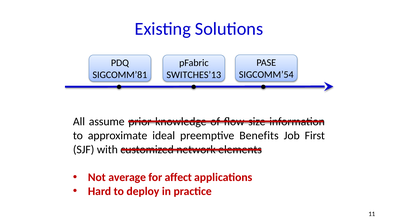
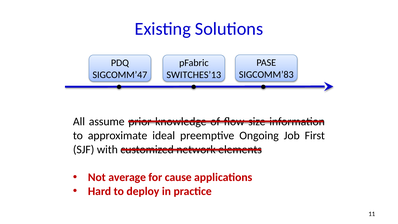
SIGCOMM’54: SIGCOMM’54 -> SIGCOMM’83
SIGCOMM’81: SIGCOMM’81 -> SIGCOMM’47
Benefits: Benefits -> Ongoing
affect: affect -> cause
